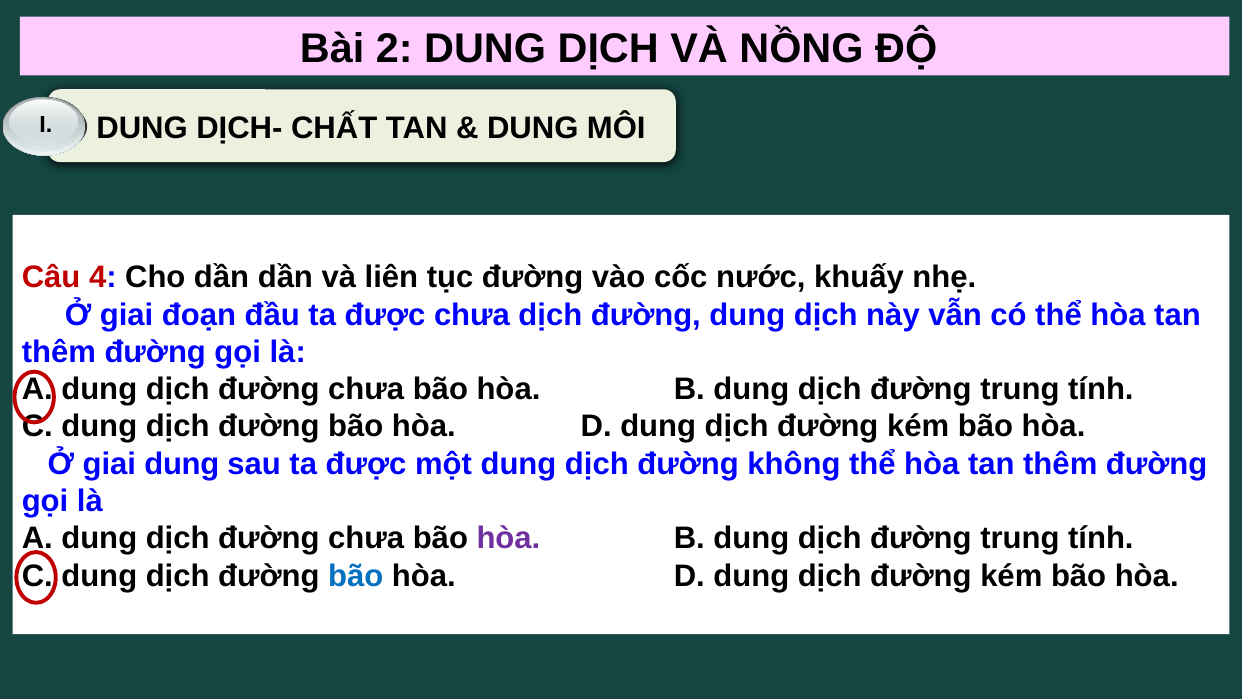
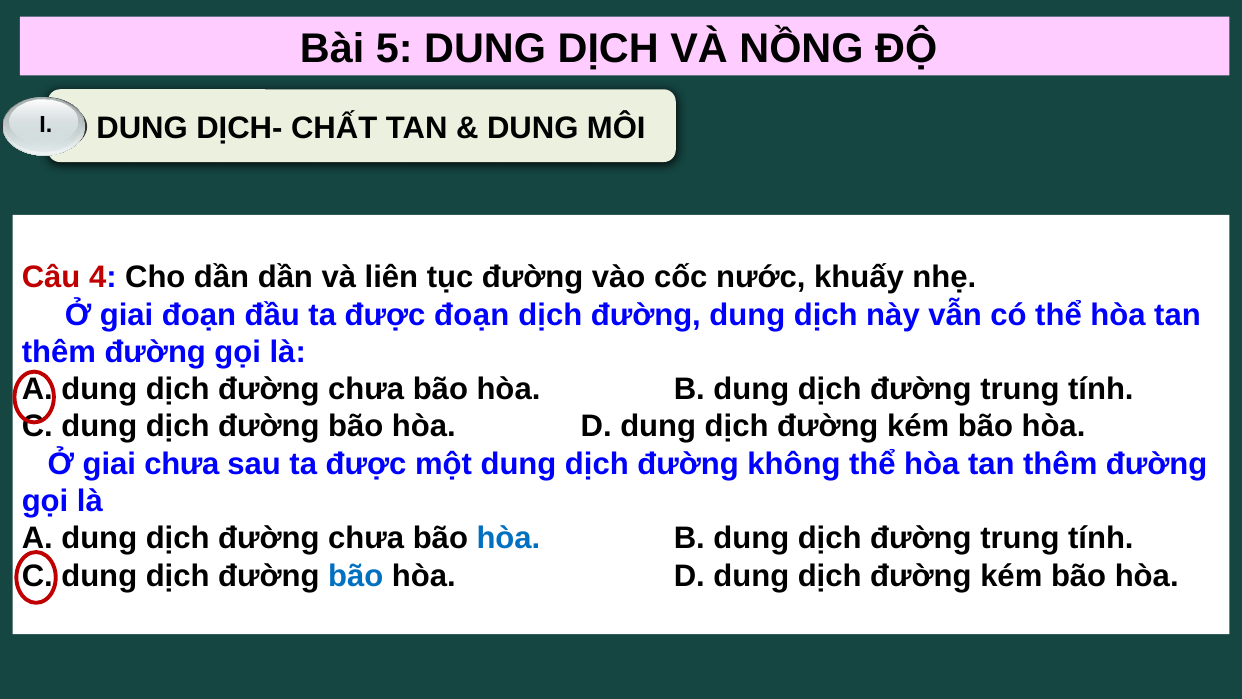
2: 2 -> 5
được chưa: chưa -> đoạn
giai dung: dung -> chưa
hòa at (508, 538) colour: purple -> blue
